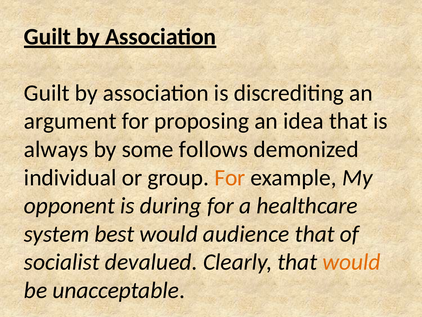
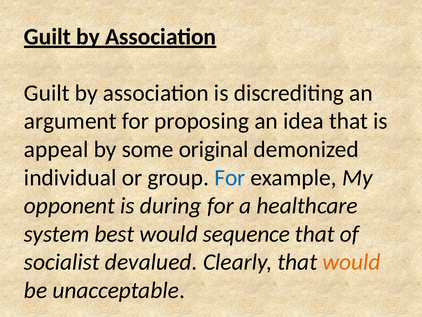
always: always -> appeal
follows: follows -> original
For at (230, 177) colour: orange -> blue
audience: audience -> sequence
